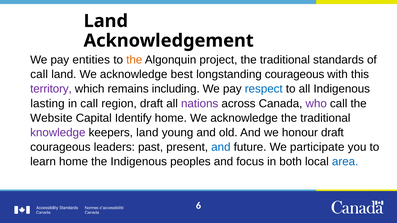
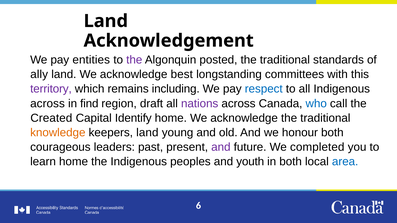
the at (134, 60) colour: orange -> purple
project: project -> posted
call at (39, 74): call -> ally
longstanding courageous: courageous -> committees
lasting at (47, 104): lasting -> across
in call: call -> find
who colour: purple -> blue
Website: Website -> Created
knowledge colour: purple -> orange
honour draft: draft -> both
and at (221, 147) colour: blue -> purple
participate: participate -> completed
focus: focus -> youth
